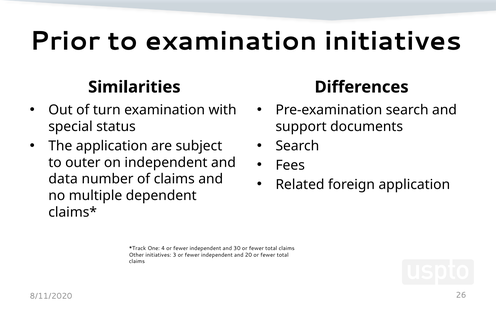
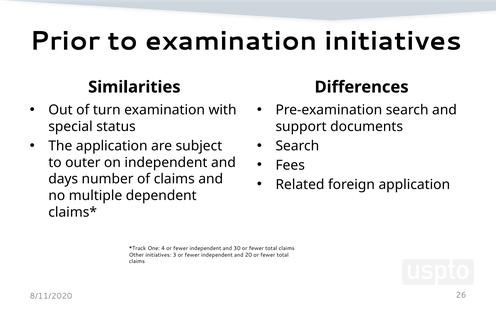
data: data -> days
